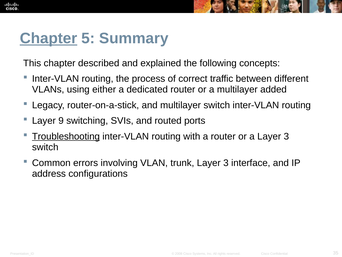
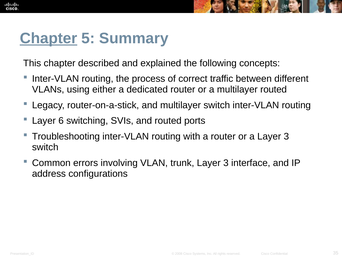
multilayer added: added -> routed
9: 9 -> 6
Troubleshooting underline: present -> none
